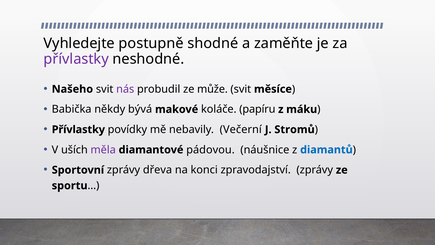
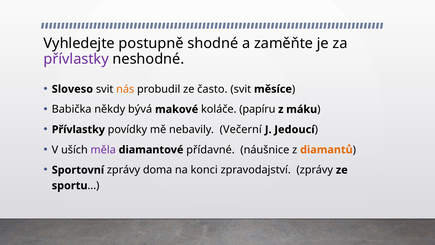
Našeho: Našeho -> Sloveso
nás colour: purple -> orange
může: může -> často
Stromů: Stromů -> Jedoucí
pádovou: pádovou -> přídavné
diamantů colour: blue -> orange
dřeva: dřeva -> doma
